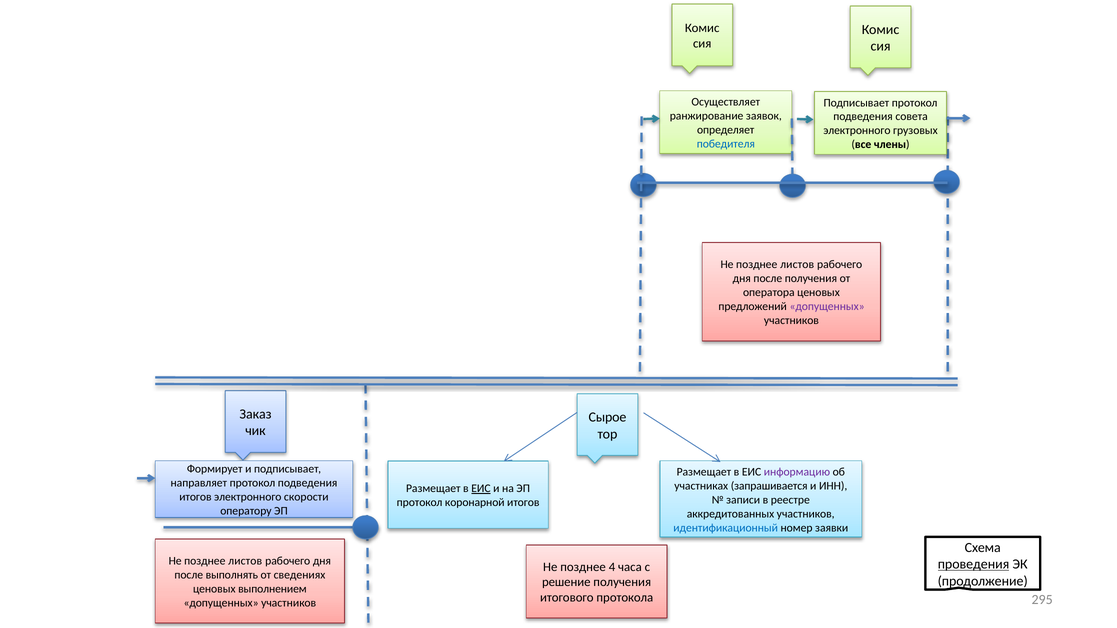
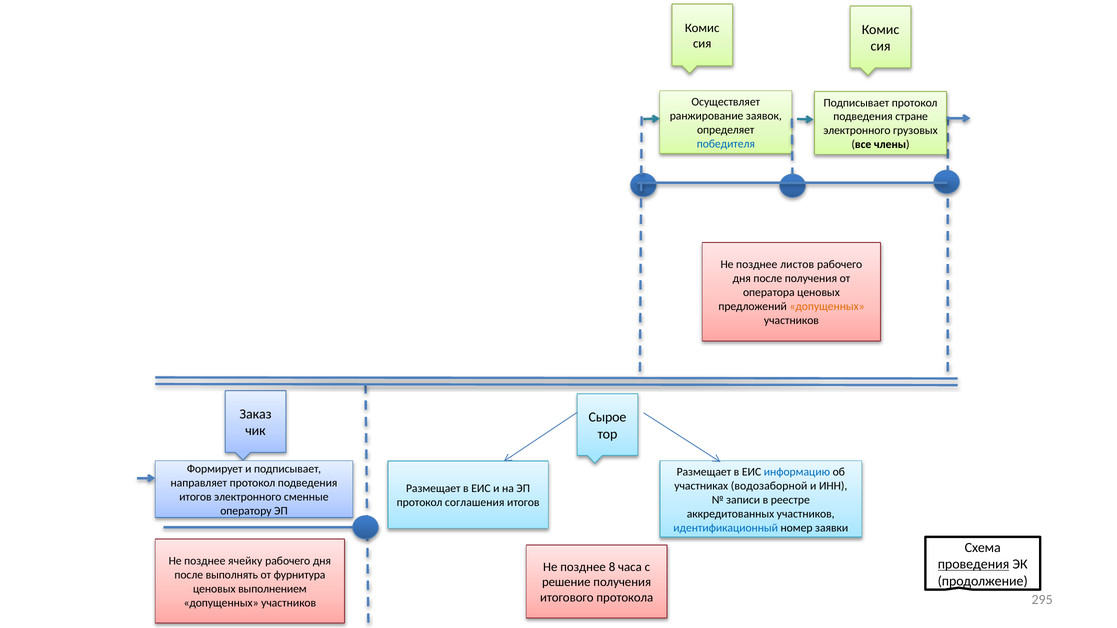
совета: совета -> стране
допущенных at (827, 307) colour: purple -> orange
информацию colour: purple -> blue
запрашивается: запрашивается -> водозаборной
ЕИС at (481, 489) underline: present -> none
скорости: скорости -> сменные
коронарной: коронарной -> соглашения
листов at (245, 561): листов -> ячейку
4: 4 -> 8
сведениях: сведениях -> фурнитура
